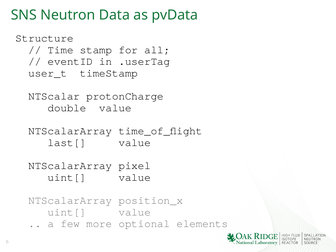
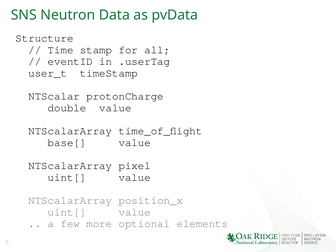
last[: last[ -> base[
